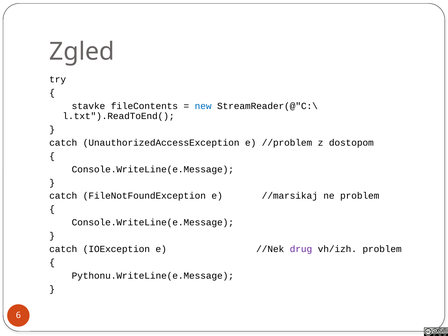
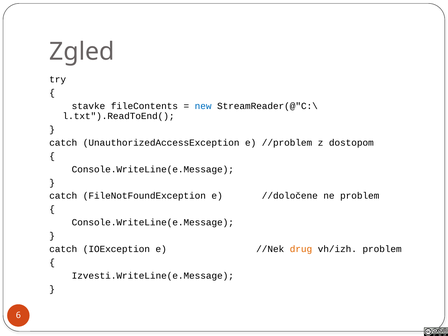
//marsikaj: //marsikaj -> //določene
drug colour: purple -> orange
Pythonu.WriteLine(e.Message: Pythonu.WriteLine(e.Message -> Izvesti.WriteLine(e.Message
